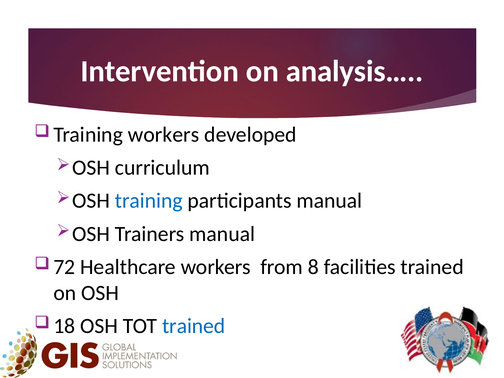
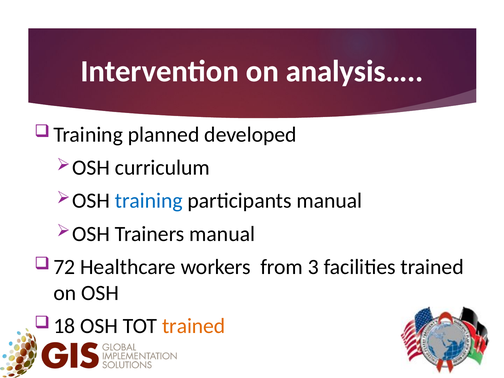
workers at (164, 135): workers -> planned
8: 8 -> 3
trained at (194, 326) colour: blue -> orange
